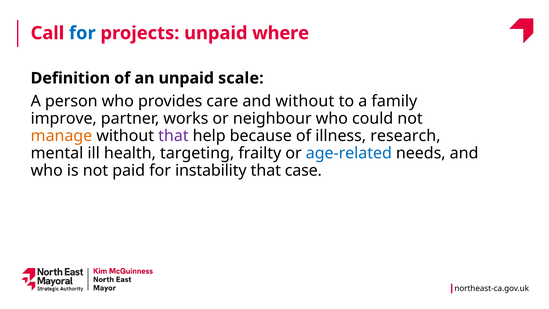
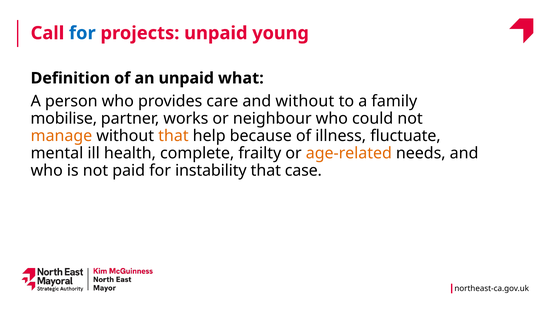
where: where -> young
scale: scale -> what
improve: improve -> mobilise
that at (173, 136) colour: purple -> orange
research: research -> fluctuate
targeting: targeting -> complete
age-related colour: blue -> orange
